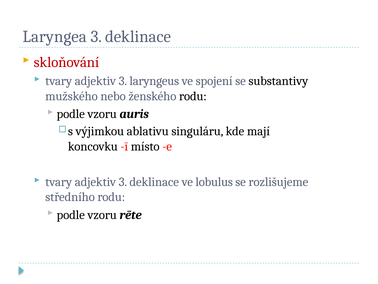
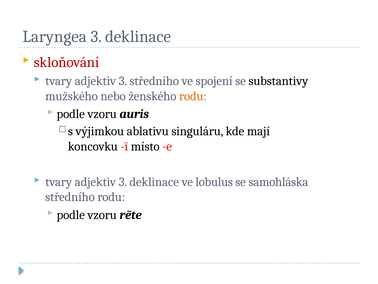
3 laryngeus: laryngeus -> středního
rodu at (193, 96) colour: black -> orange
rozlišujeme: rozlišujeme -> samohláska
